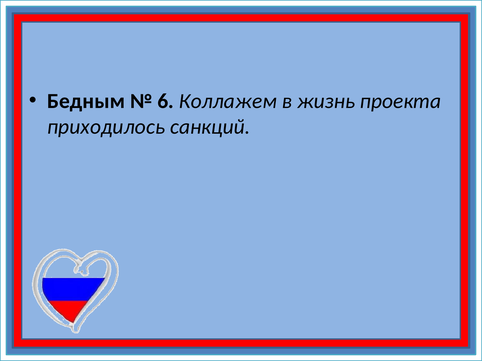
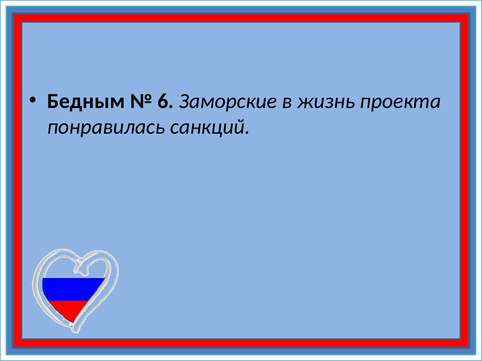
Коллажем: Коллажем -> Заморские
приходилось: приходилось -> понравилась
